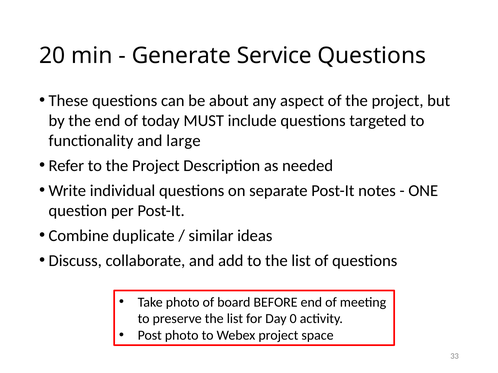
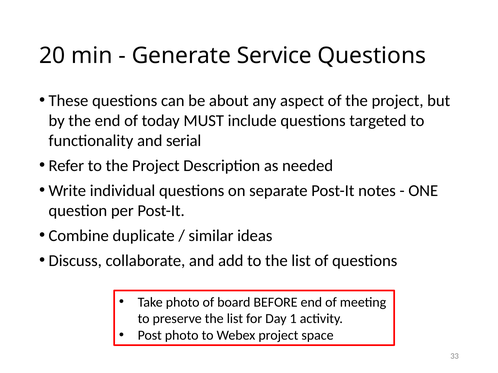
large: large -> serial
0: 0 -> 1
